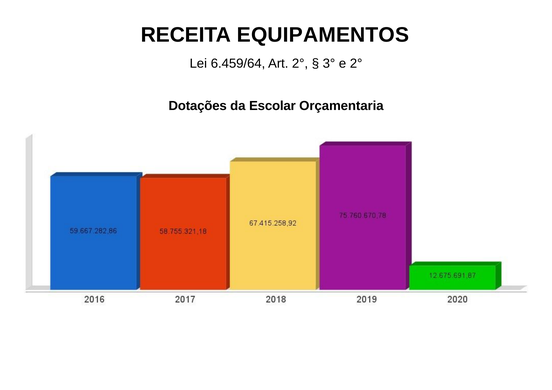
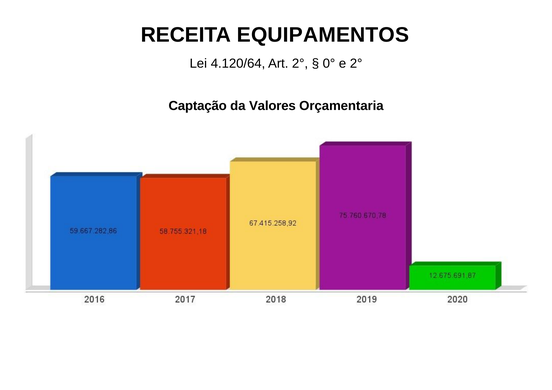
6.459/64: 6.459/64 -> 4.120/64
3°: 3° -> 0°
Dotações: Dotações -> Captação
Escolar: Escolar -> Valores
